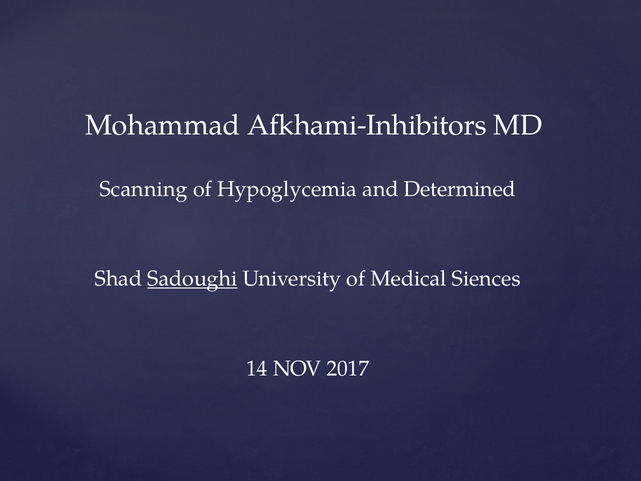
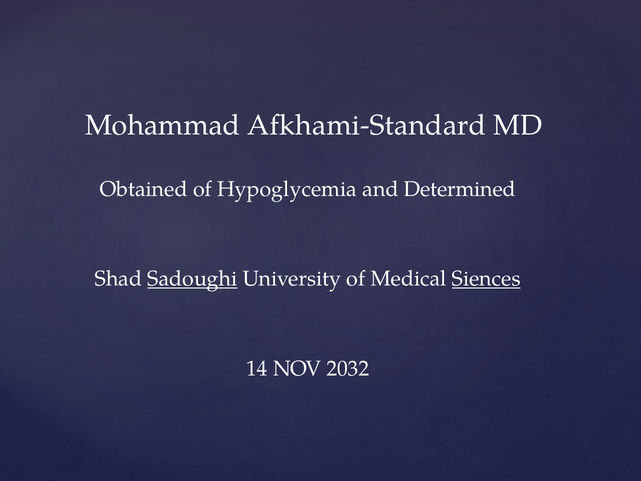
Afkhami-Inhibitors: Afkhami-Inhibitors -> Afkhami-Standard
Scanning: Scanning -> Obtained
Siences underline: none -> present
2017: 2017 -> 2032
